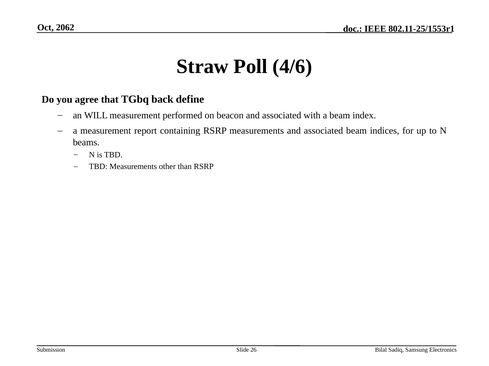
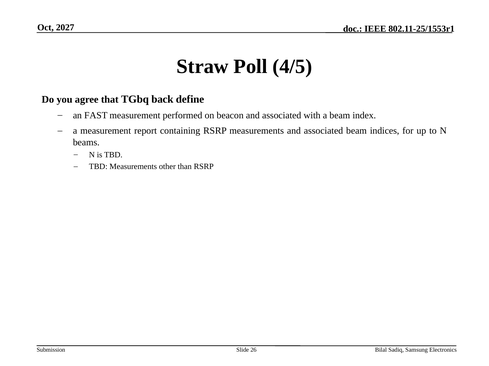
2062: 2062 -> 2027
4/6: 4/6 -> 4/5
WILL: WILL -> FAST
